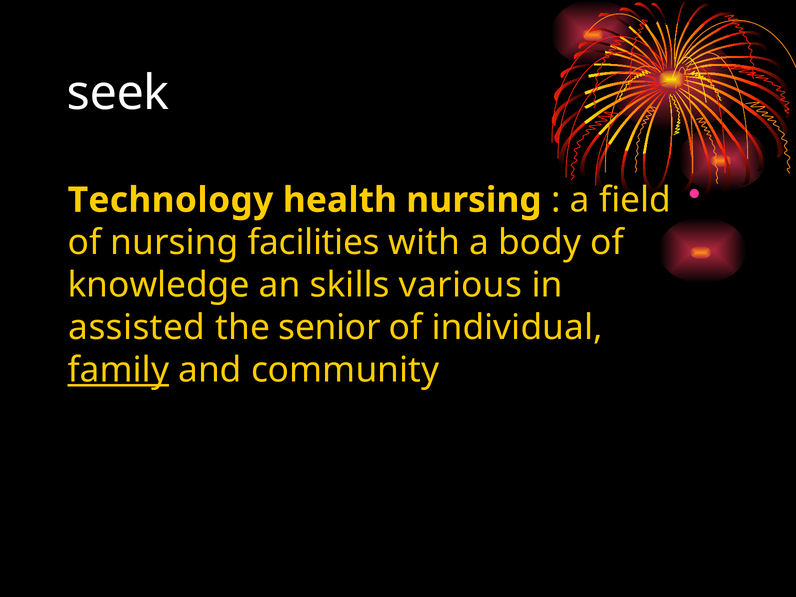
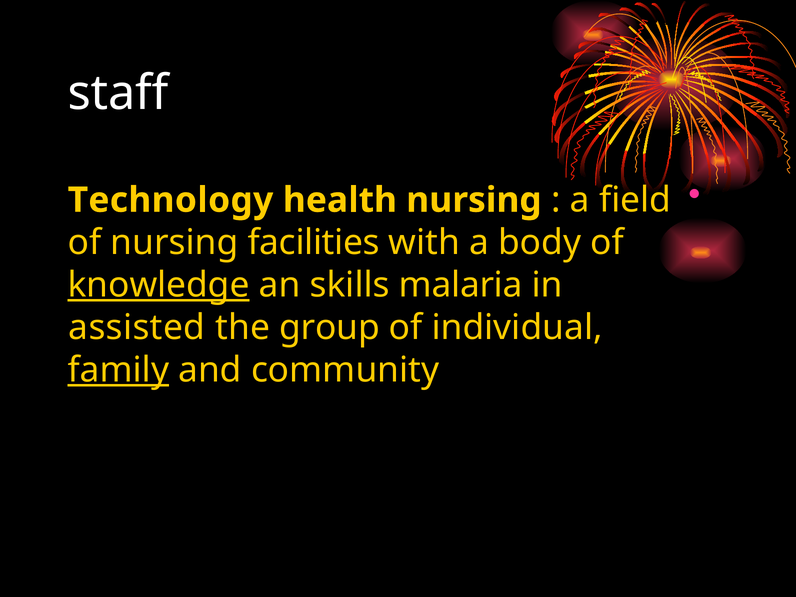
seek: seek -> staff
knowledge underline: none -> present
various: various -> malaria
senior: senior -> group
